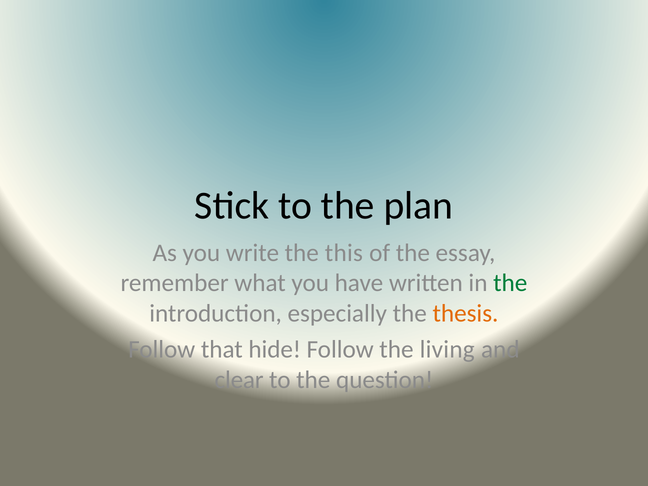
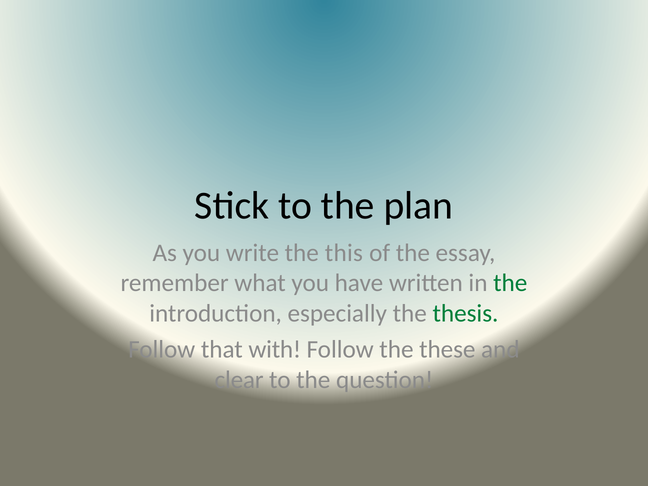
thesis colour: orange -> green
hide: hide -> with
living: living -> these
